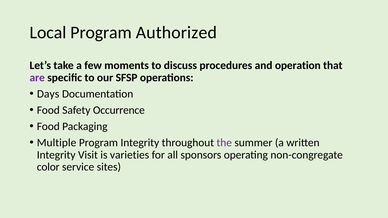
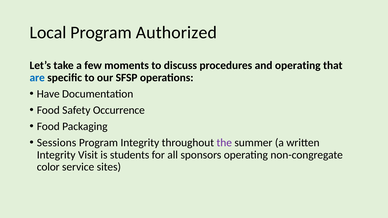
and operation: operation -> operating
are colour: purple -> blue
Days: Days -> Have
Multiple: Multiple -> Sessions
varieties: varieties -> students
